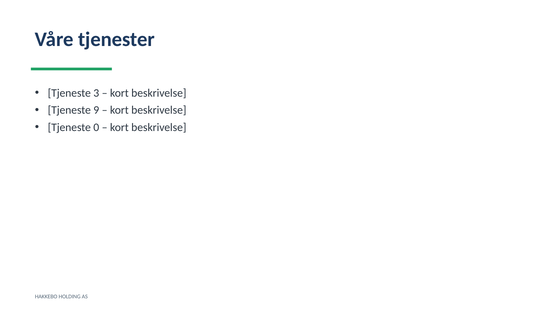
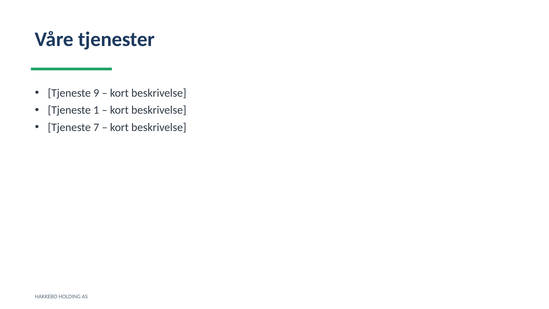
3: 3 -> 9
9: 9 -> 1
0: 0 -> 7
